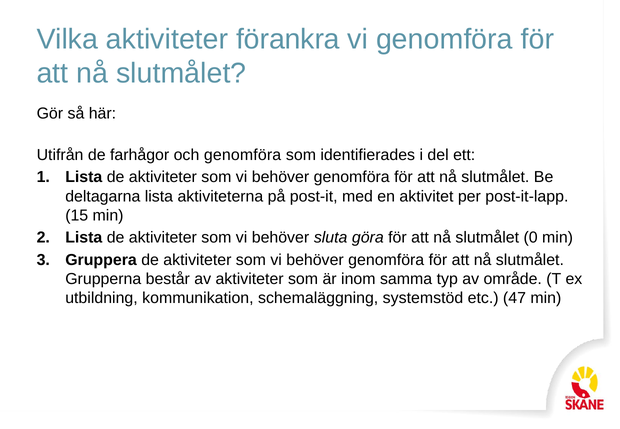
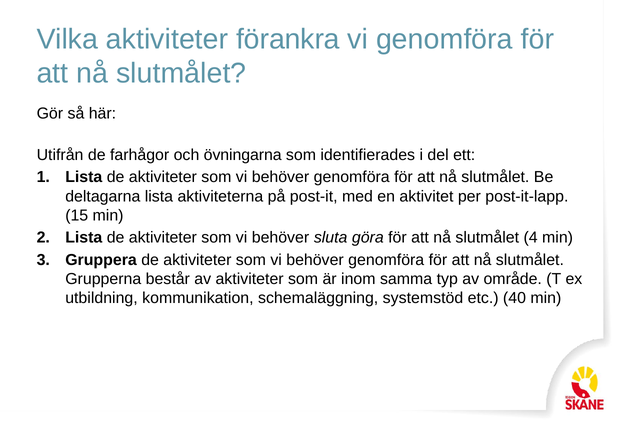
och genomföra: genomföra -> övningarna
0: 0 -> 4
47: 47 -> 40
